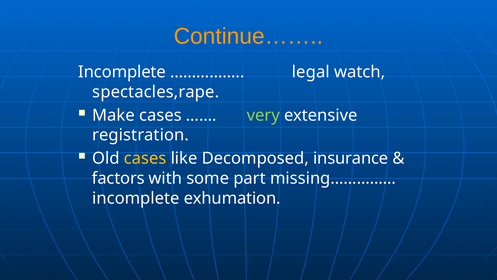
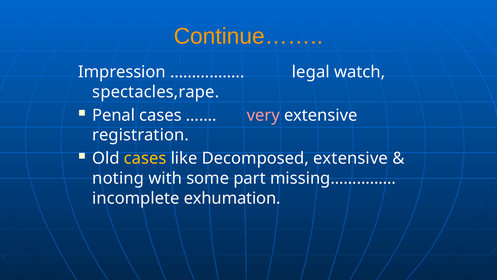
Incomplete at (122, 72): Incomplete -> Impression
Make: Make -> Penal
very colour: light green -> pink
Decomposed insurance: insurance -> extensive
factors: factors -> noting
